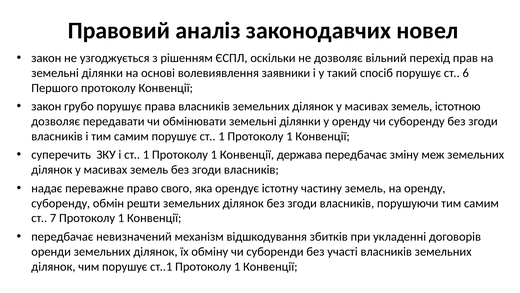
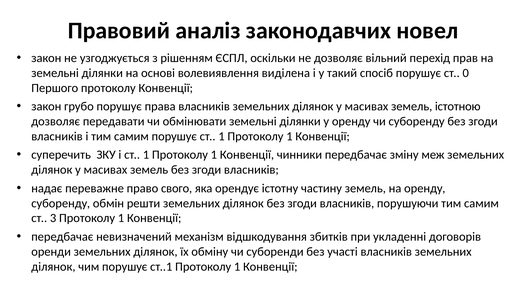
заявники: заявники -> виділена
6: 6 -> 0
держава: держава -> чинники
7: 7 -> 3
